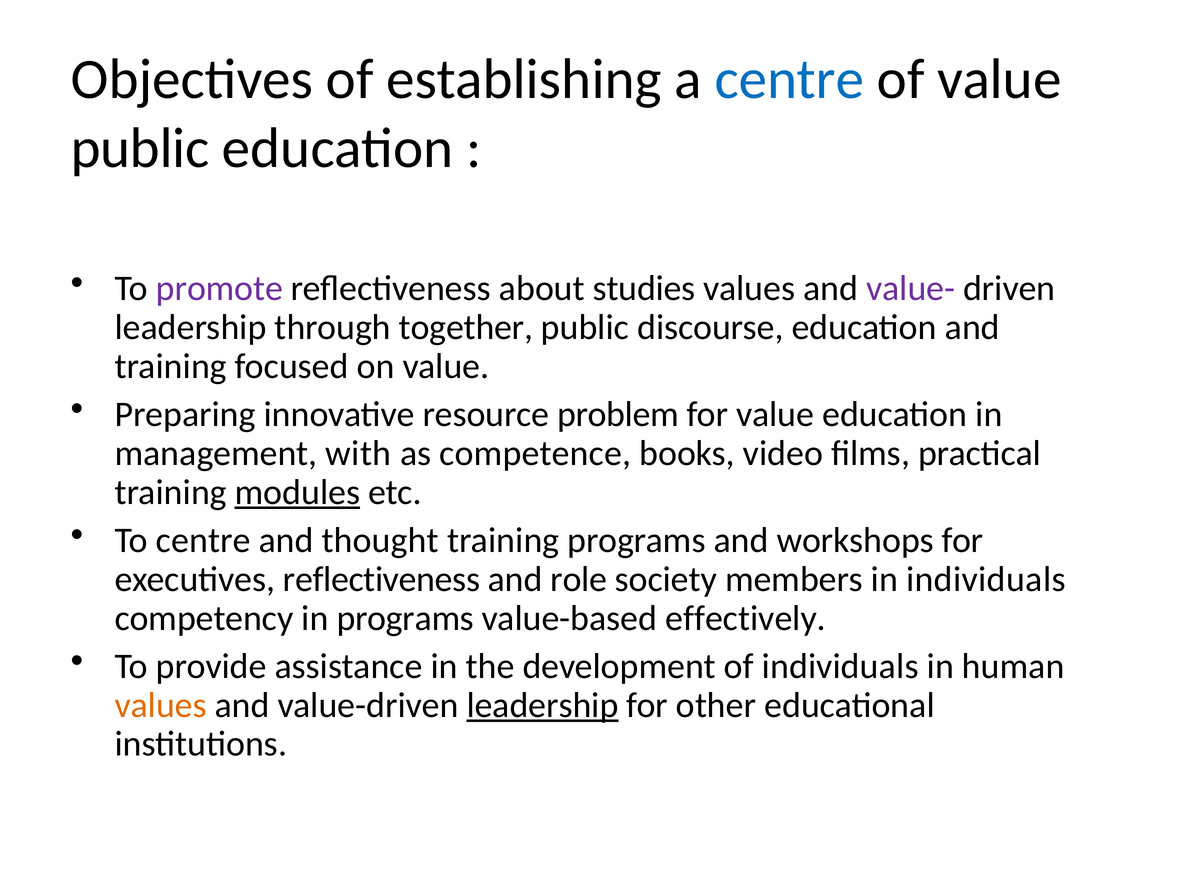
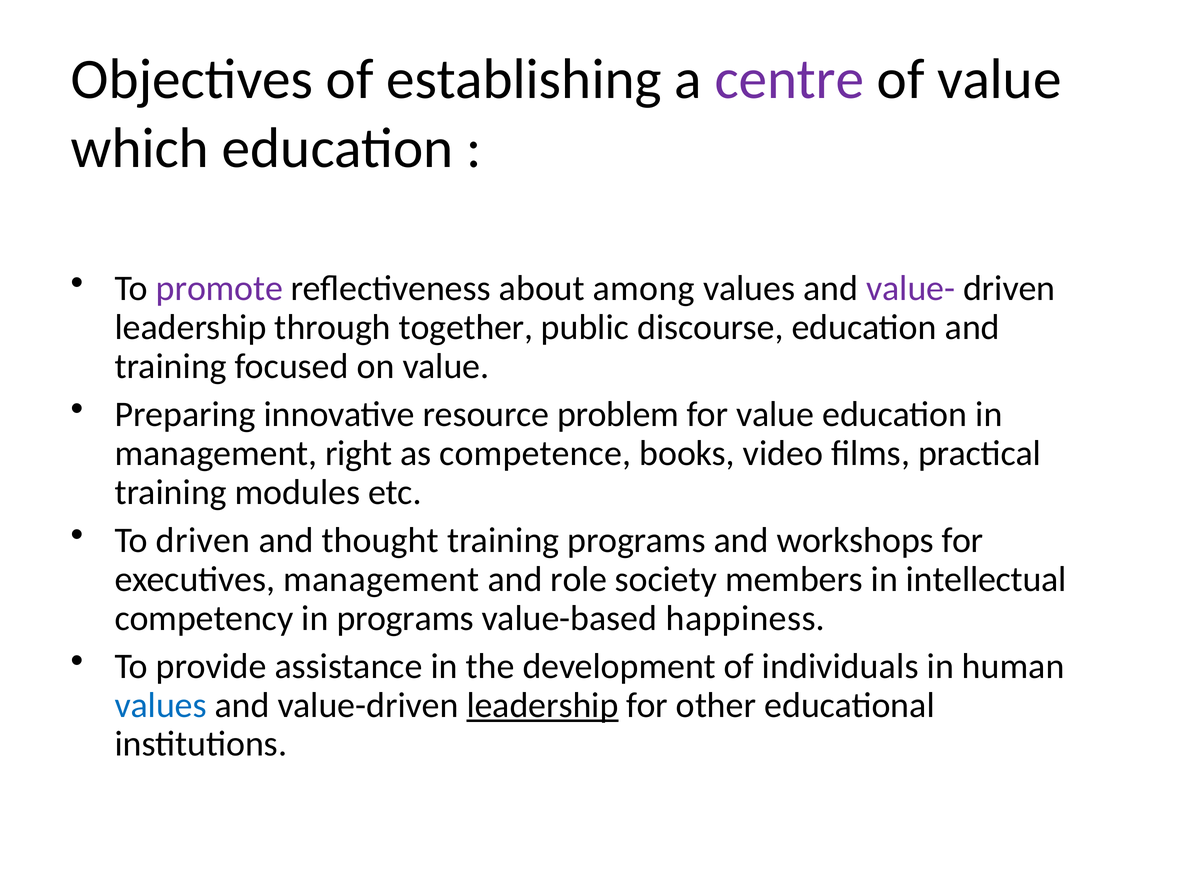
centre at (789, 80) colour: blue -> purple
public at (140, 148): public -> which
studies: studies -> among
with: with -> right
modules underline: present -> none
To centre: centre -> driven
executives reflectiveness: reflectiveness -> management
in individuals: individuals -> intellectual
effectively: effectively -> happiness
values at (161, 705) colour: orange -> blue
